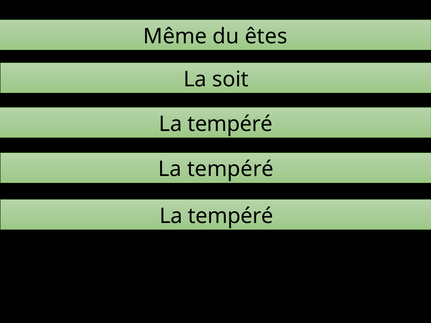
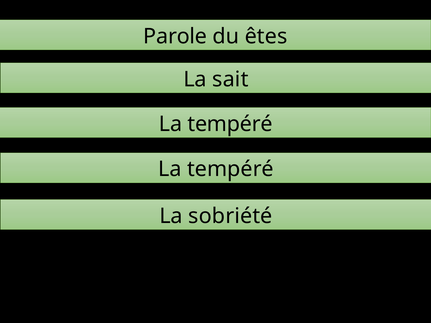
Même: Même -> Parole
soit: soit -> sait
tempéré at (231, 216): tempéré -> sobriété
